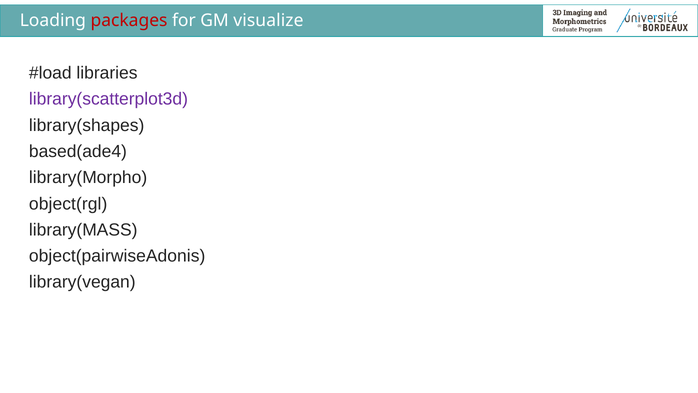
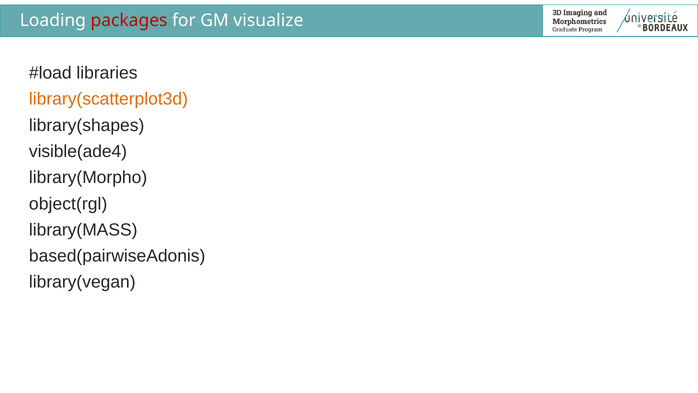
library(scatterplot3d colour: purple -> orange
based(ade4: based(ade4 -> visible(ade4
object(pairwiseAdonis: object(pairwiseAdonis -> based(pairwiseAdonis
